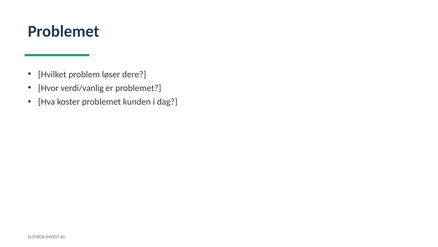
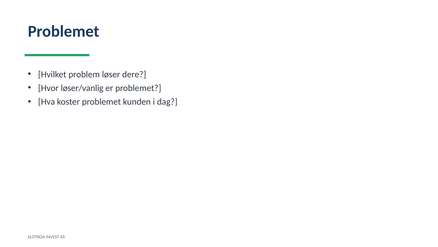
verdi/vanlig: verdi/vanlig -> løser/vanlig
